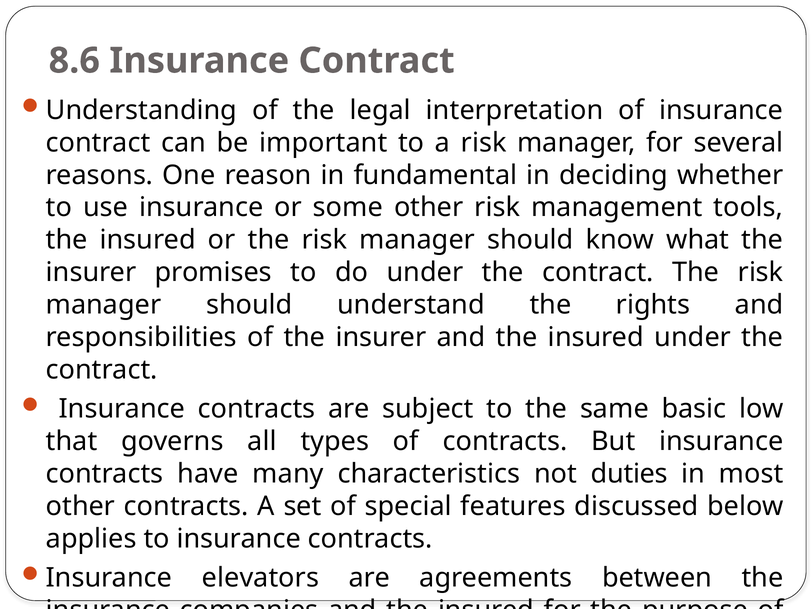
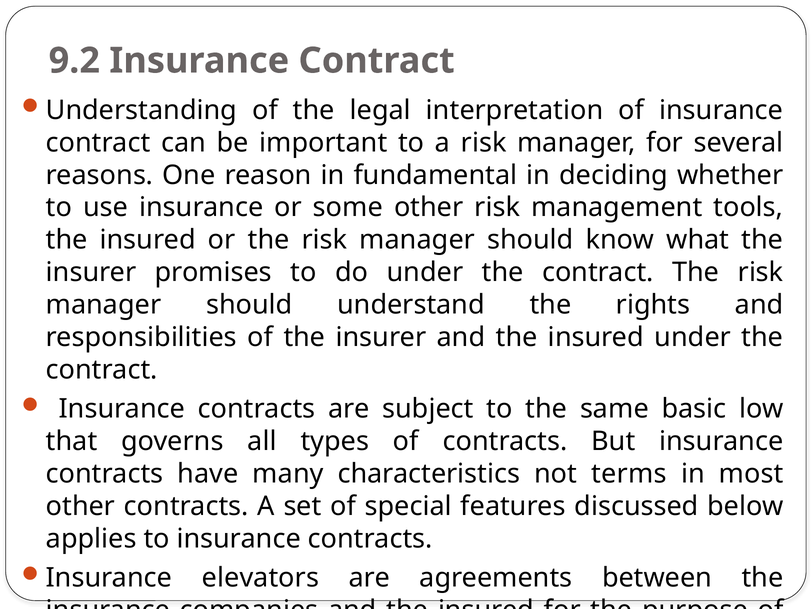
8.6: 8.6 -> 9.2
duties: duties -> terms
